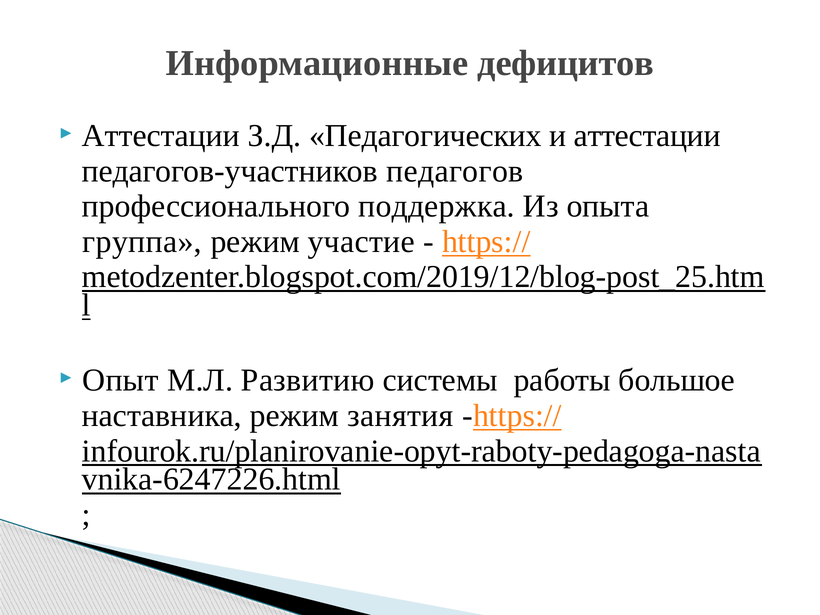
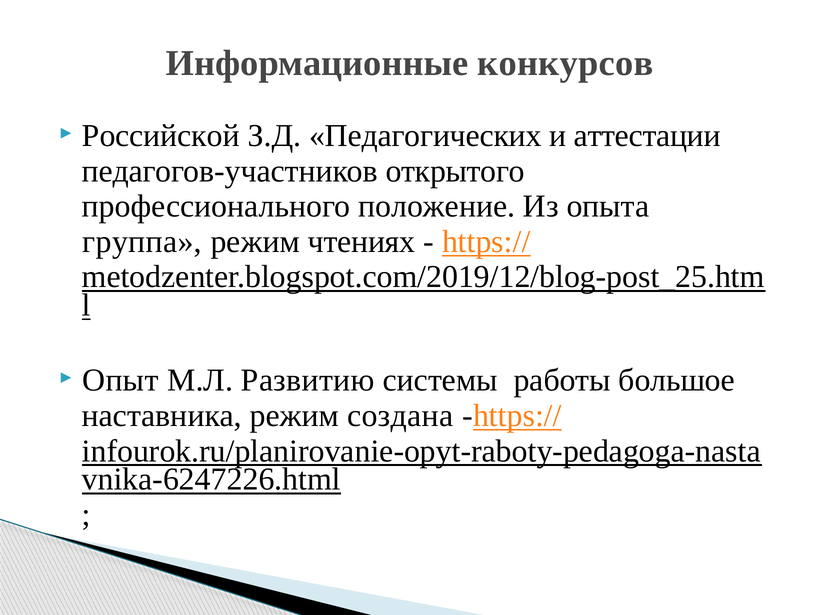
дефицитов: дефицитов -> конкурсов
Аттестации at (161, 136): Аттестации -> Российской
педагогов: педагогов -> открытого
поддержка: поддержка -> положение
участие: участие -> чтениях
занятия: занятия -> создана
